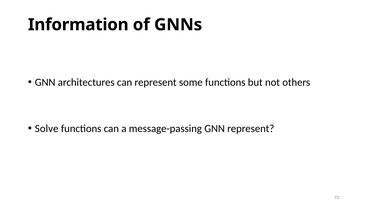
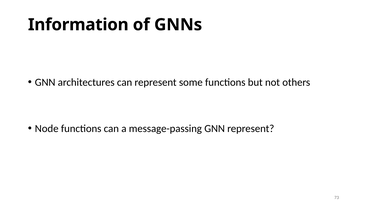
Solve: Solve -> Node
